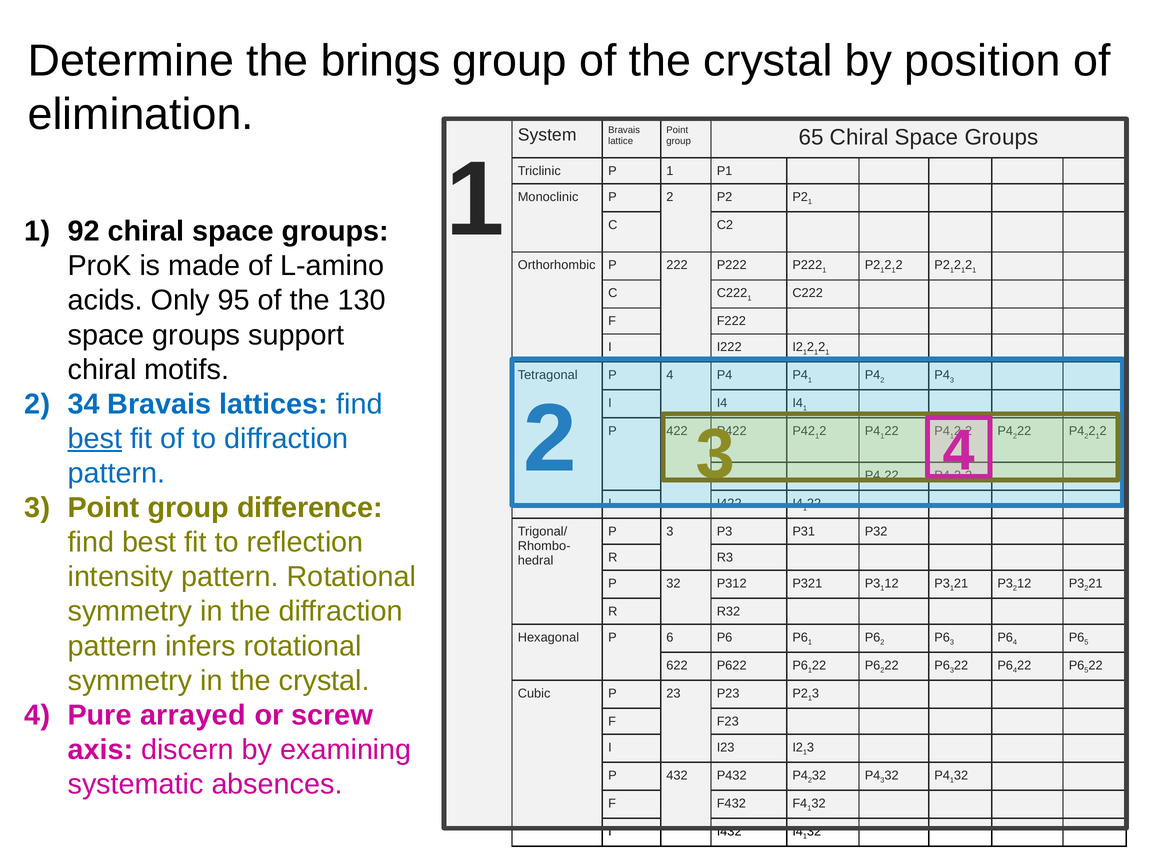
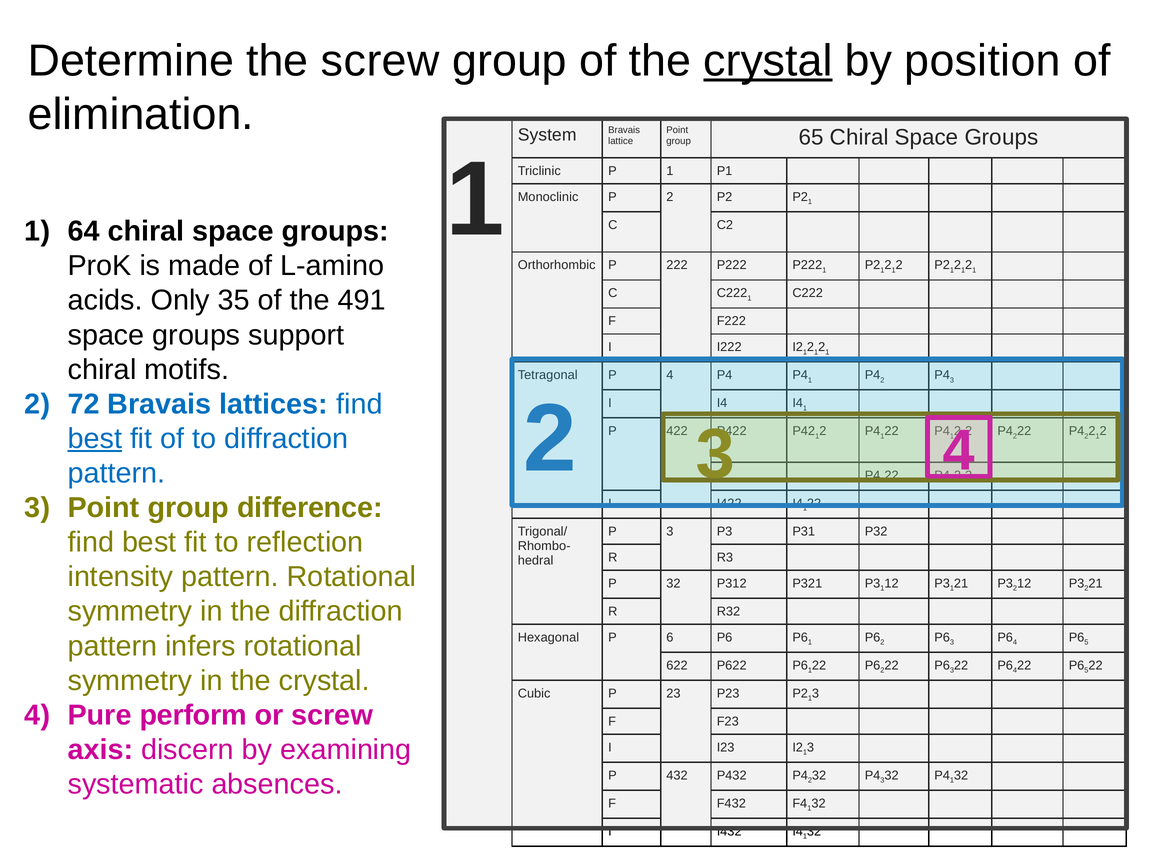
the brings: brings -> screw
crystal at (768, 61) underline: none -> present
92: 92 -> 64
95: 95 -> 35
130: 130 -> 491
34: 34 -> 72
arrayed: arrayed -> perform
